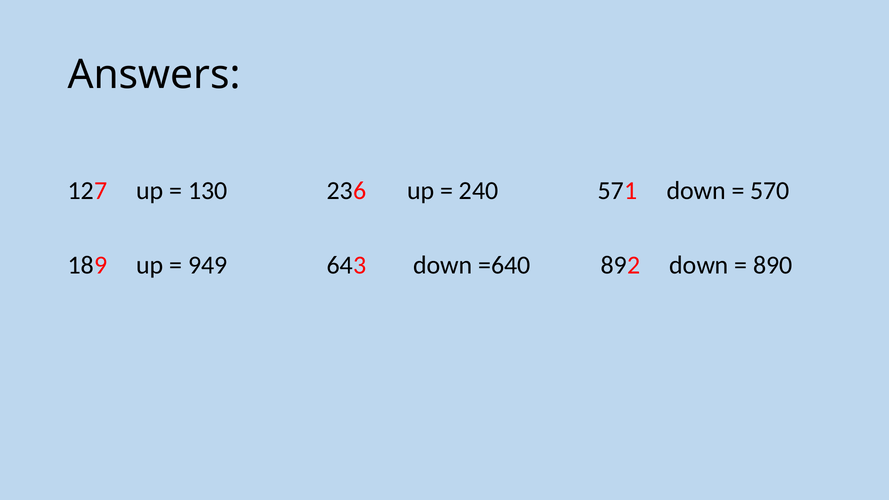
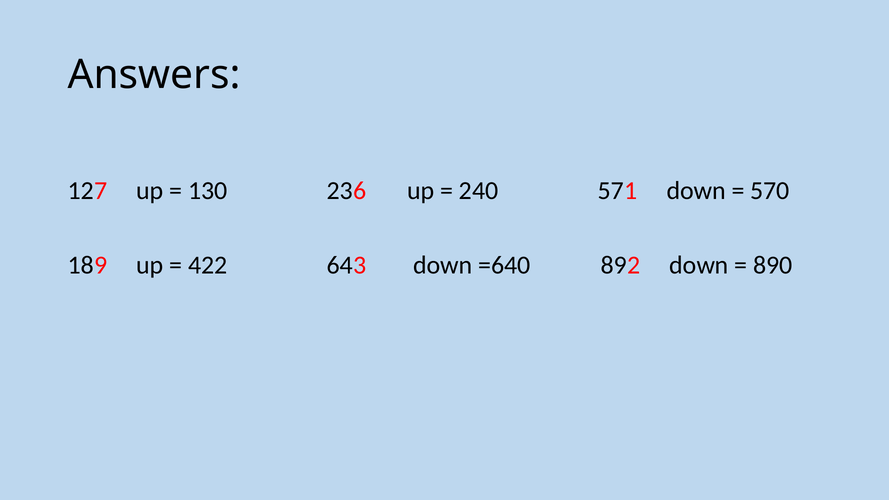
949: 949 -> 422
